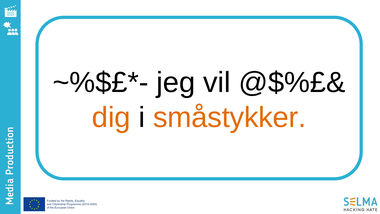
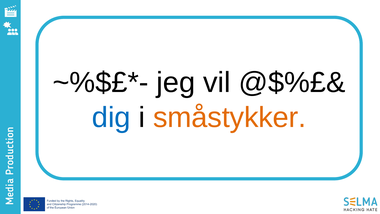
dig colour: orange -> blue
